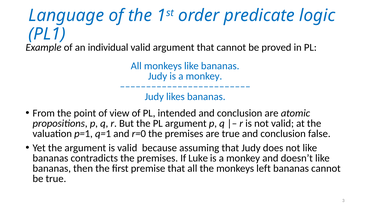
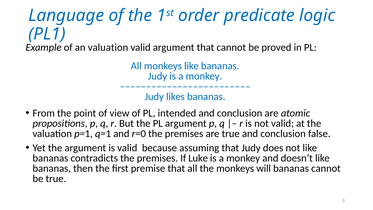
an individual: individual -> valuation
left: left -> will
